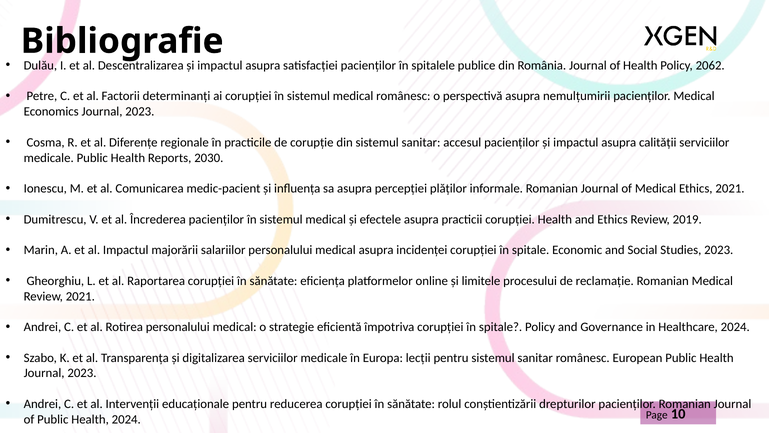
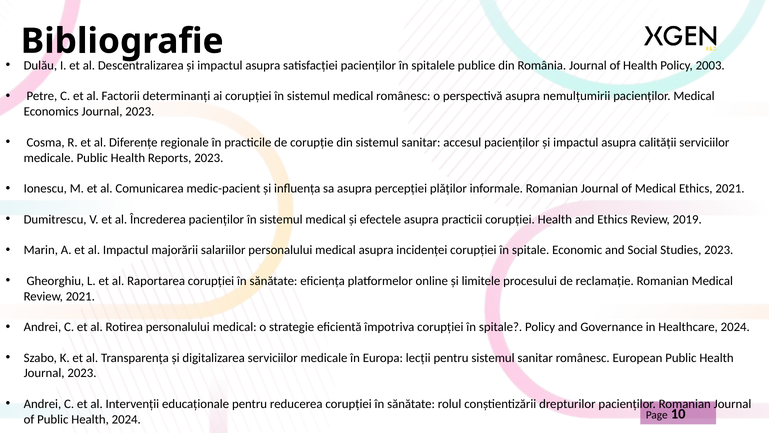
2062: 2062 -> 2003
Reports 2030: 2030 -> 2023
